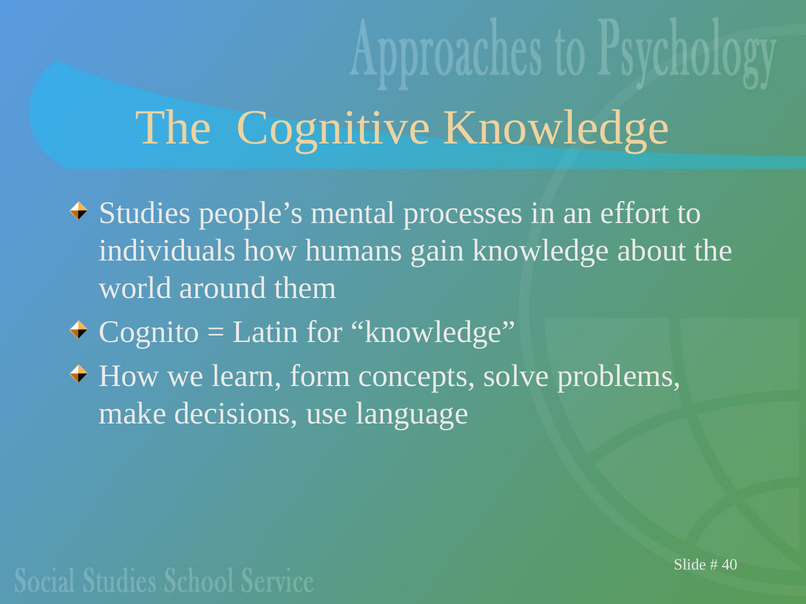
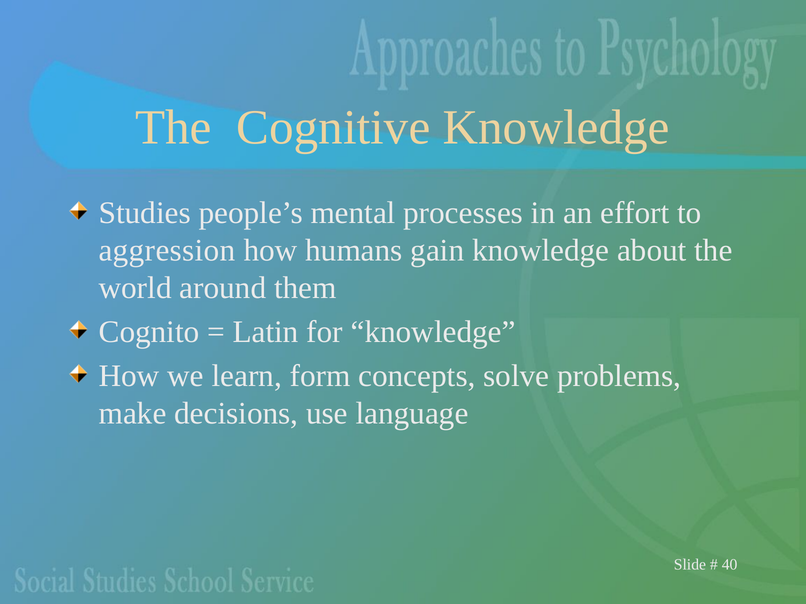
individuals: individuals -> aggression
